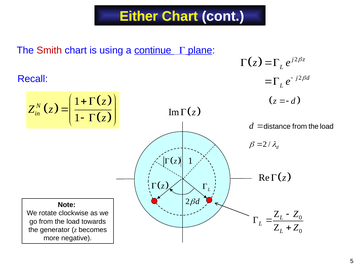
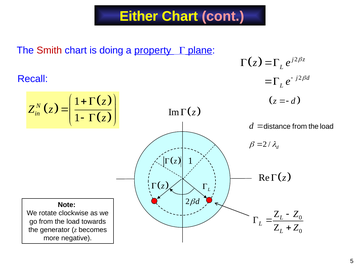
cont colour: white -> pink
using: using -> doing
continue: continue -> property
